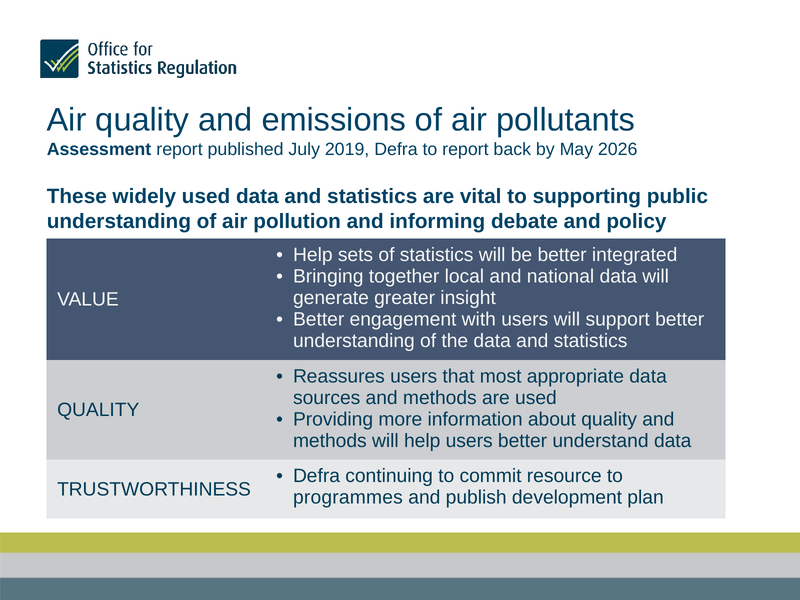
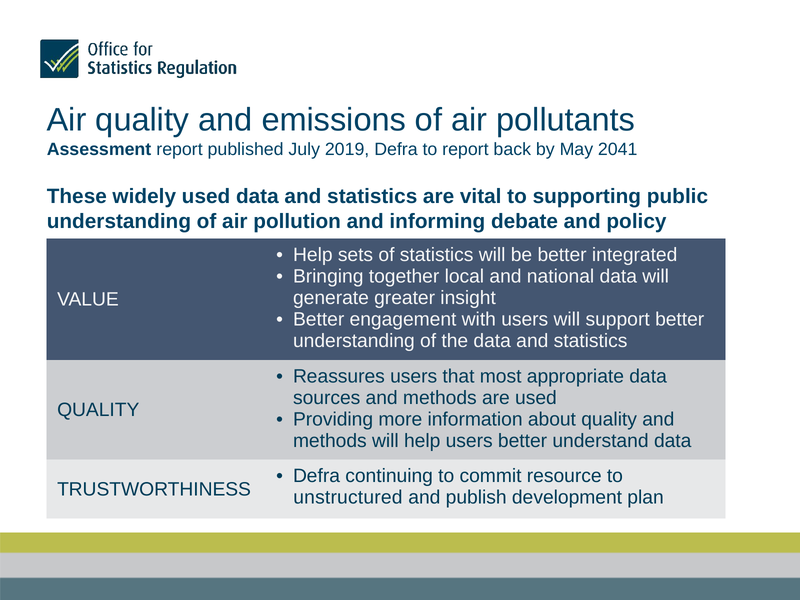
2026: 2026 -> 2041
programmes: programmes -> unstructured
